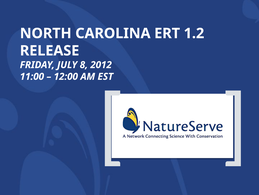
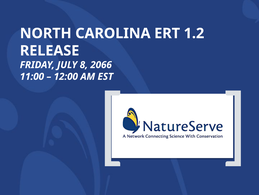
2012: 2012 -> 2066
